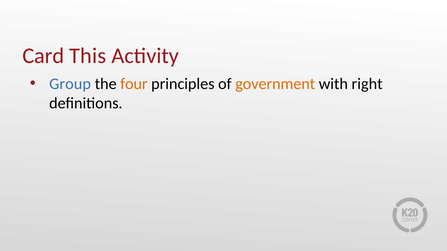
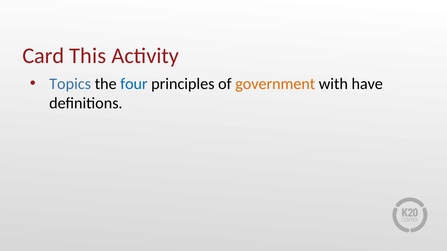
Group: Group -> Topics
four colour: orange -> blue
right: right -> have
